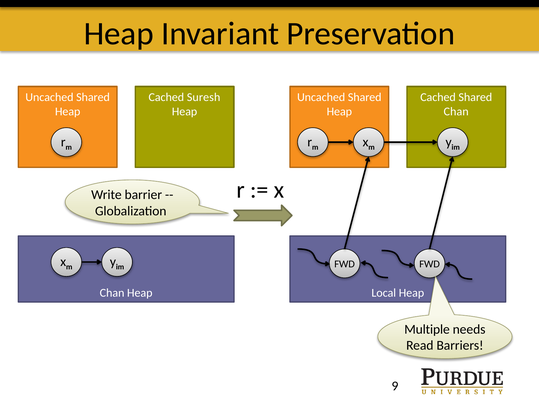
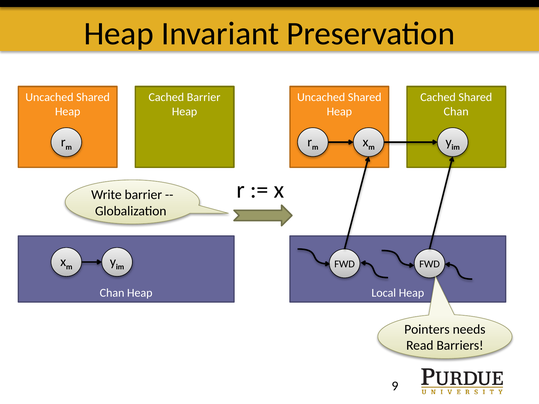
Cached Suresh: Suresh -> Barrier
Multiple: Multiple -> Pointers
